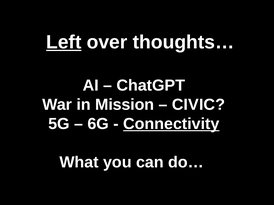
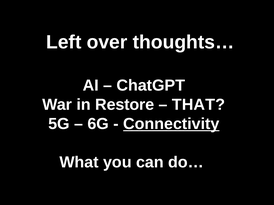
Left underline: present -> none
Mission: Mission -> Restore
CIVIC: CIVIC -> THAT
